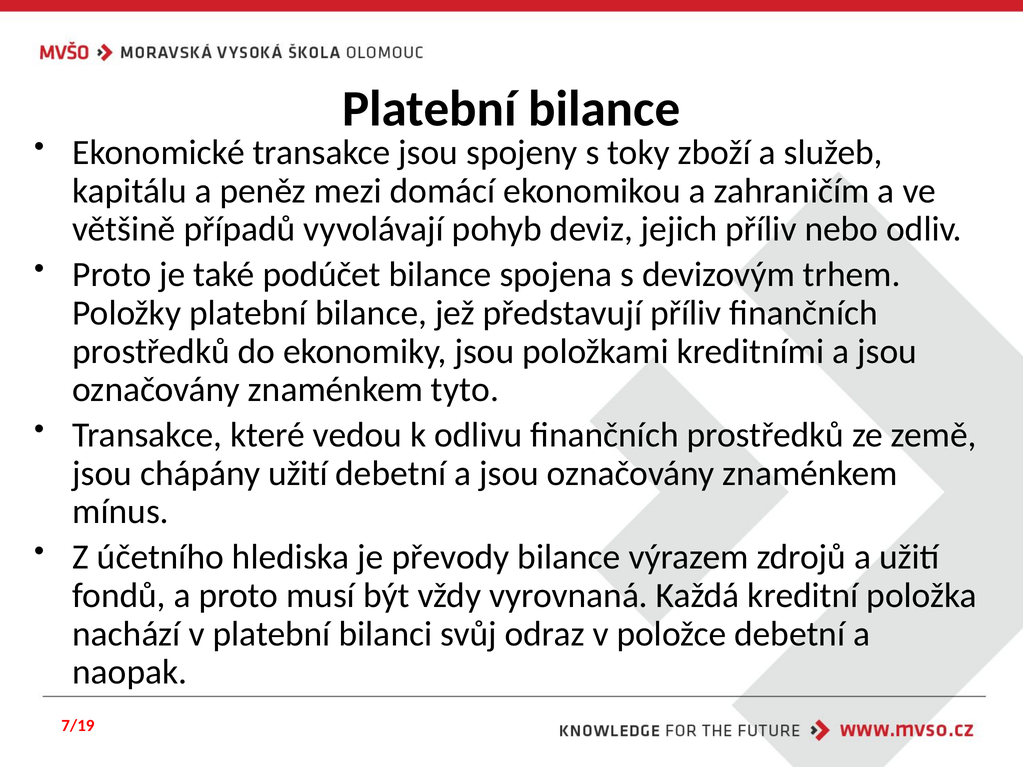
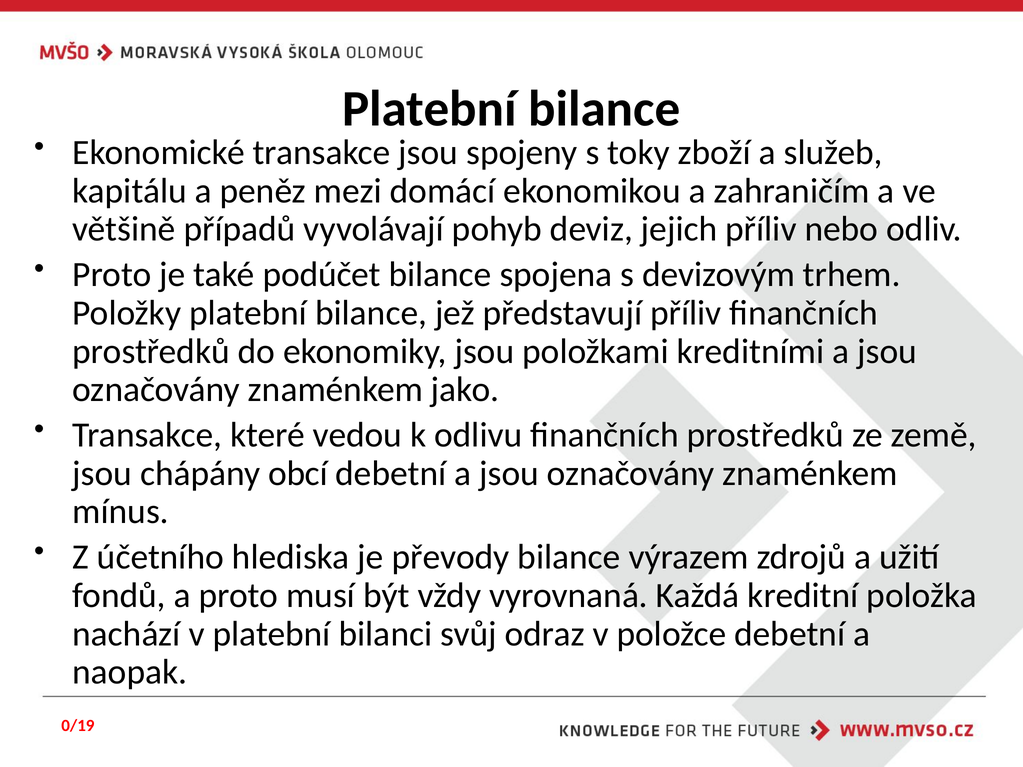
tyto: tyto -> jako
chápány užití: užití -> obcí
7/19: 7/19 -> 0/19
